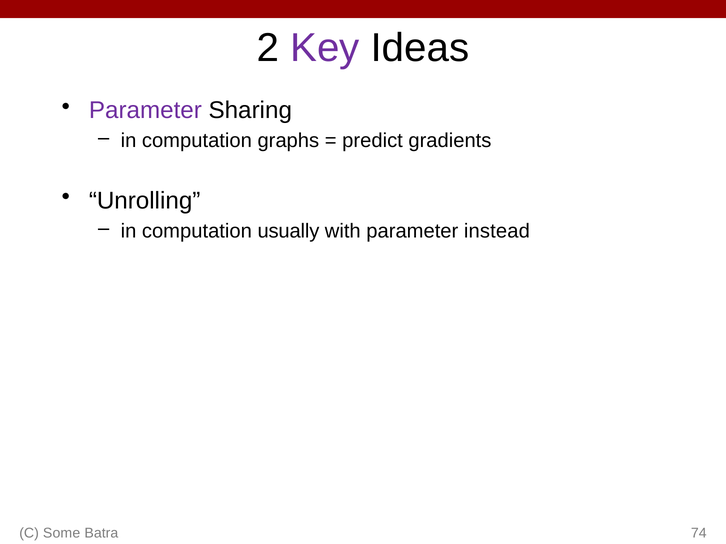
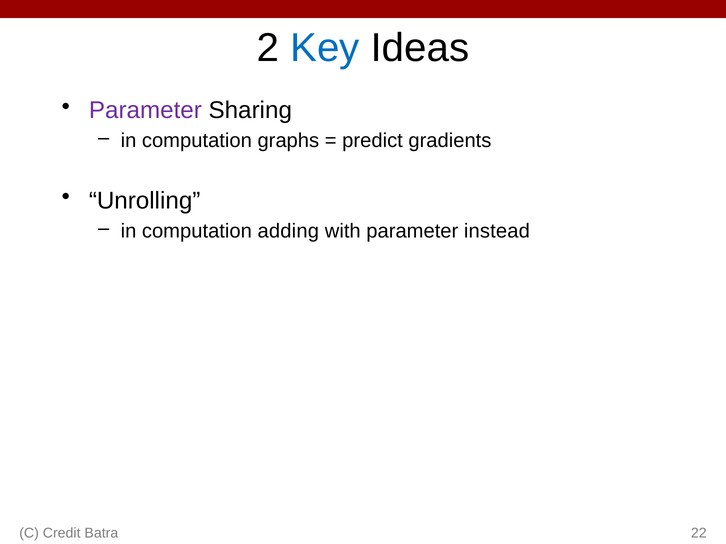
Key colour: purple -> blue
usually: usually -> adding
Some: Some -> Credit
74: 74 -> 22
